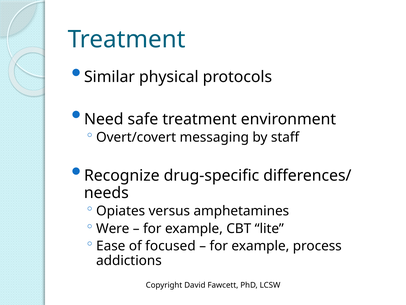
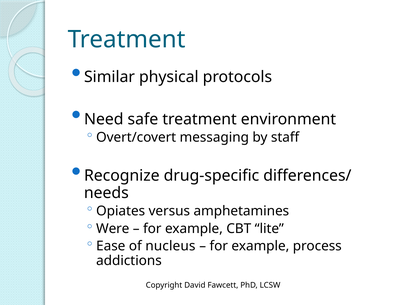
focused: focused -> nucleus
